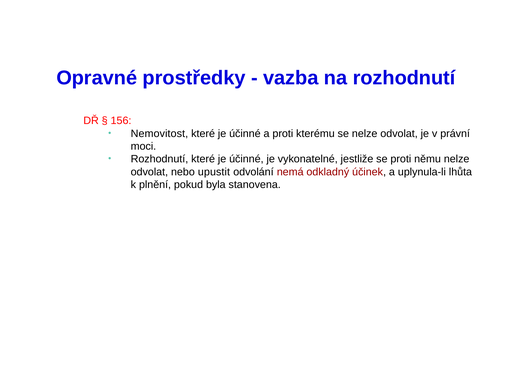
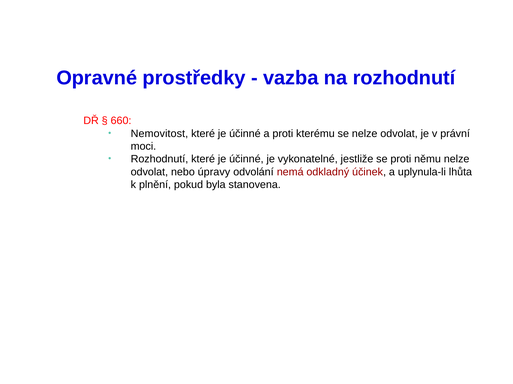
156: 156 -> 660
upustit: upustit -> úpravy
